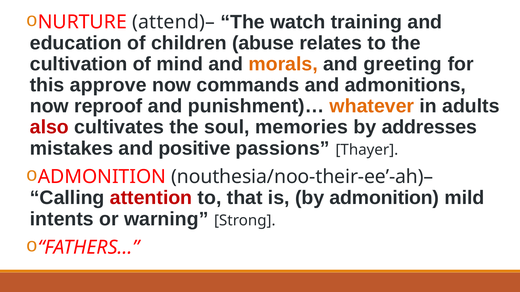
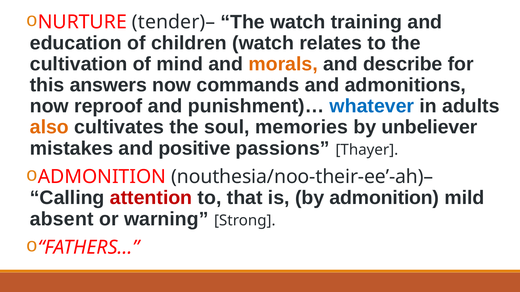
attend)–: attend)– -> tender)–
children abuse: abuse -> watch
greeting: greeting -> describe
approve: approve -> answers
whatever colour: orange -> blue
also colour: red -> orange
addresses: addresses -> unbeliever
intents: intents -> absent
